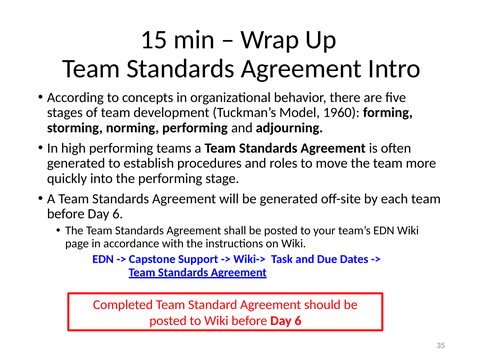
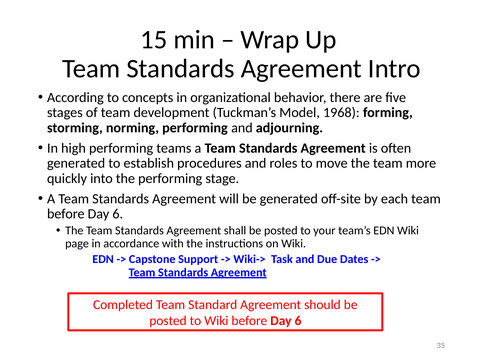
1960: 1960 -> 1968
